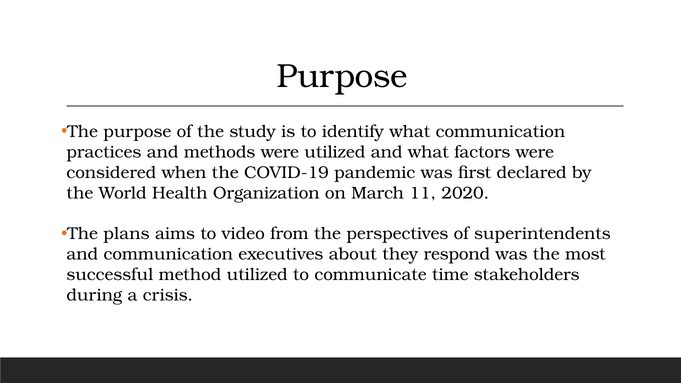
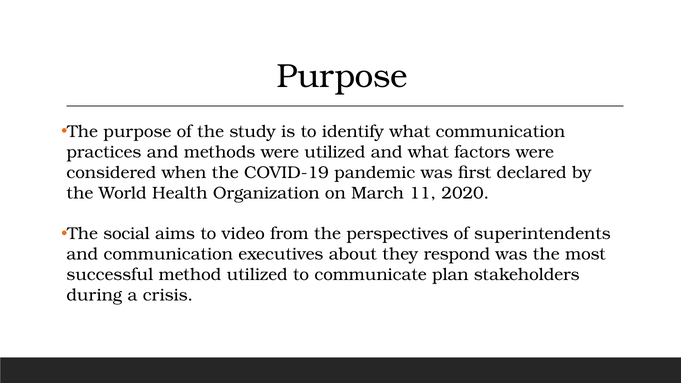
plans: plans -> social
time: time -> plan
